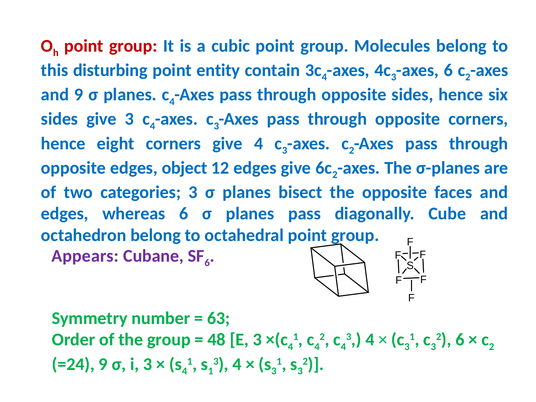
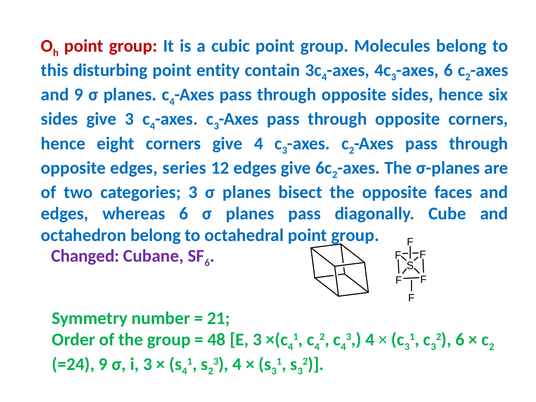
object: object -> series
Appears: Appears -> Changed
63: 63 -> 21
1 at (211, 371): 1 -> 2
